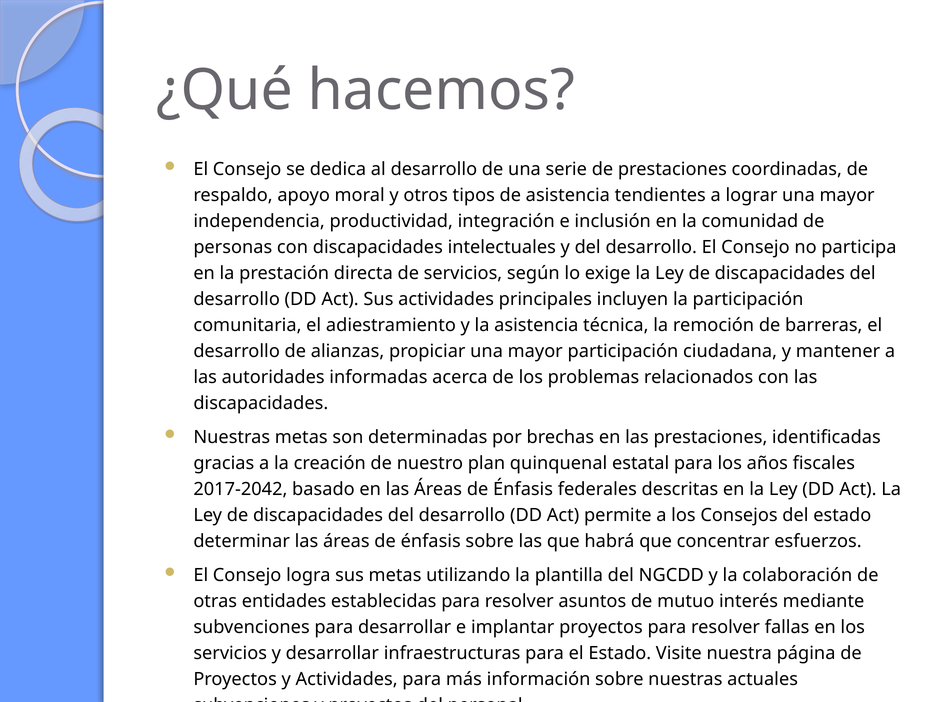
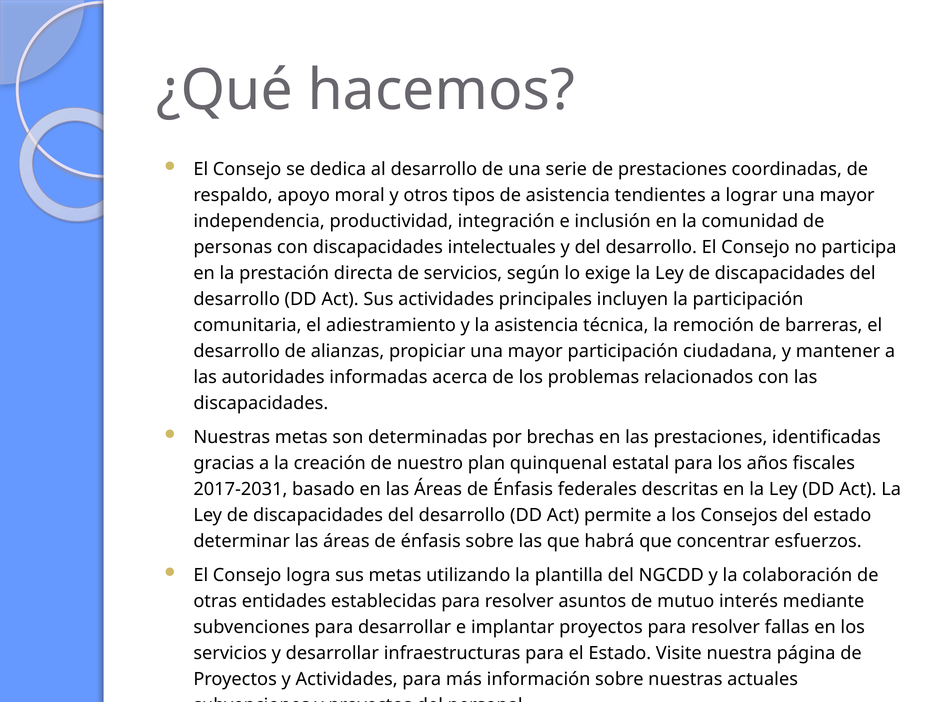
2017-2042: 2017-2042 -> 2017-2031
